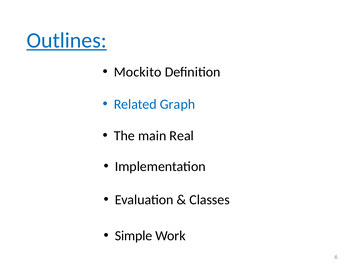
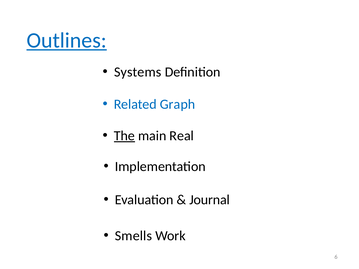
Mockito: Mockito -> Systems
The underline: none -> present
Classes: Classes -> Journal
Simple: Simple -> Smells
